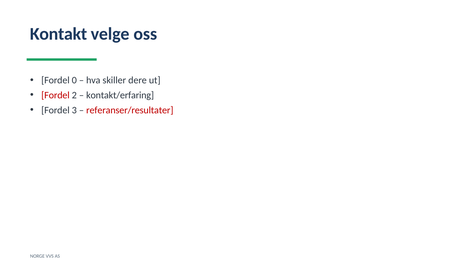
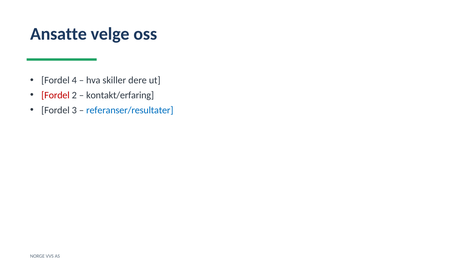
Kontakt: Kontakt -> Ansatte
0: 0 -> 4
referanser/resultater colour: red -> blue
